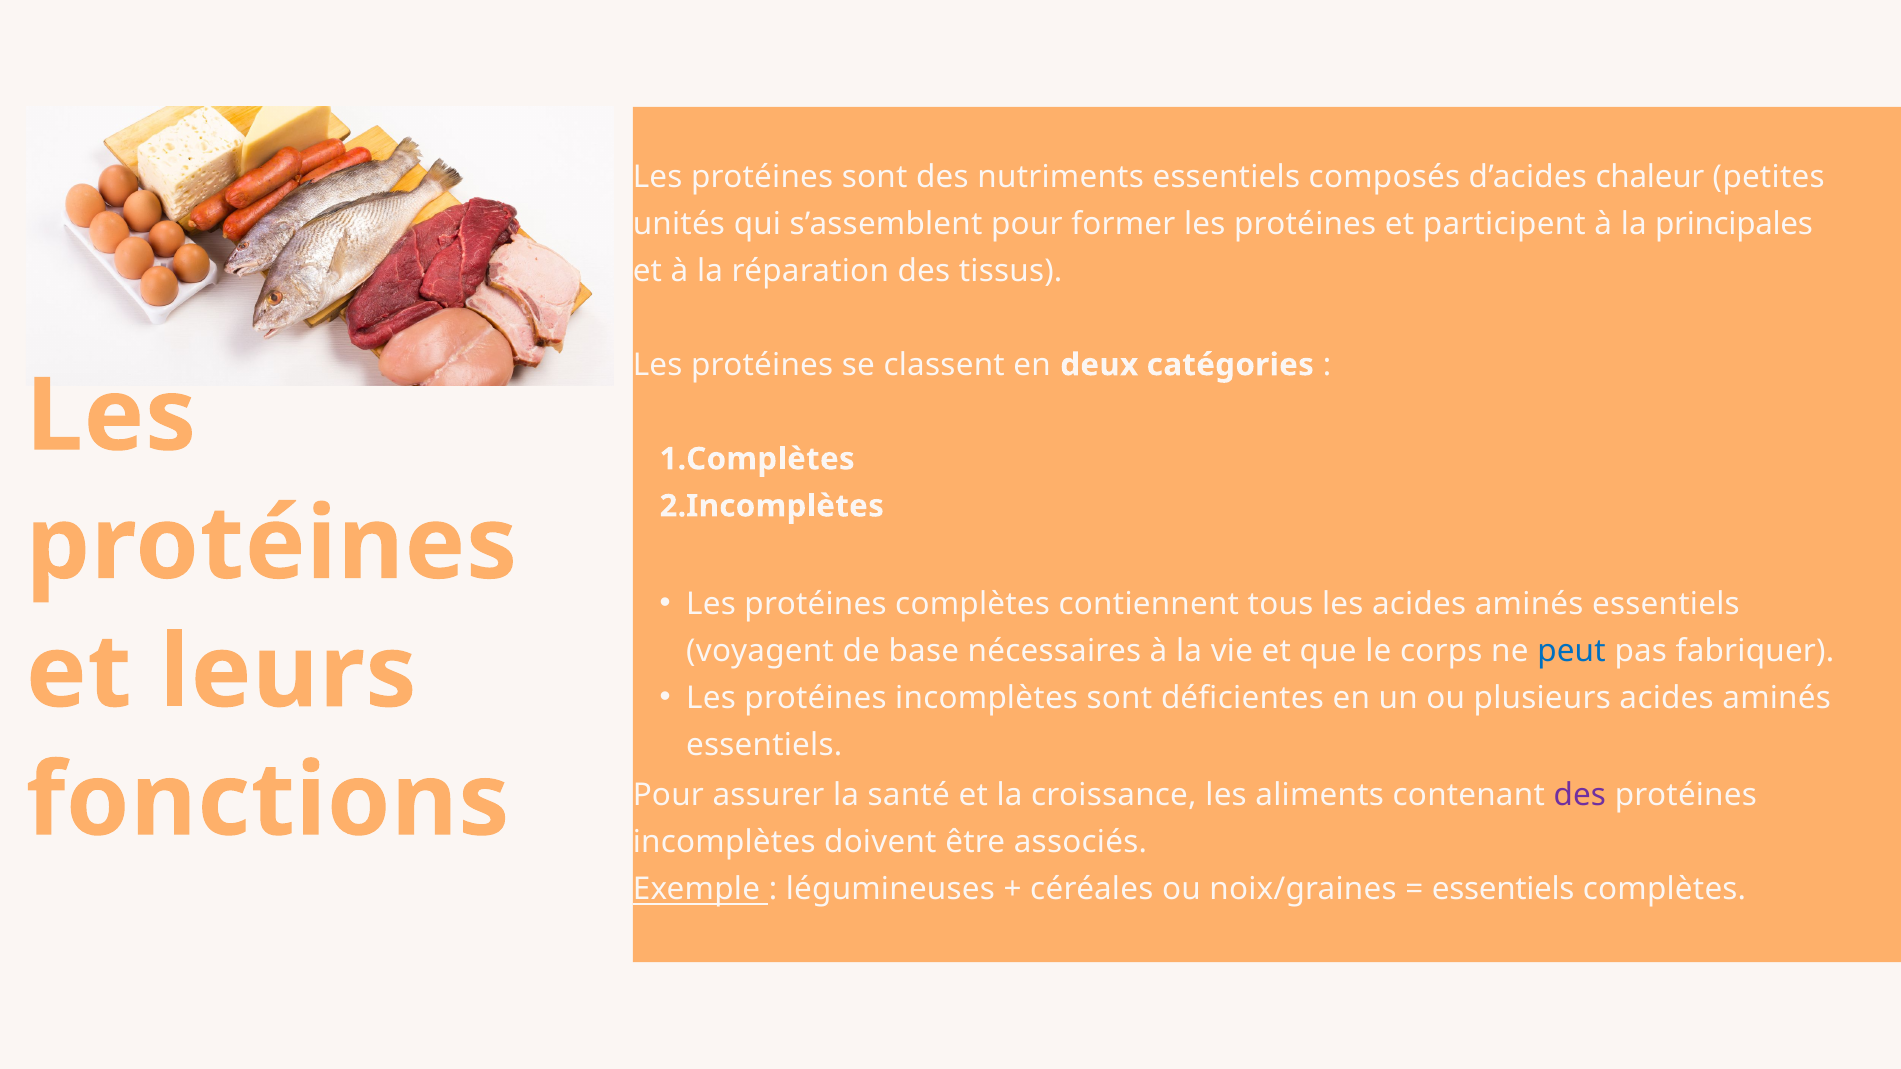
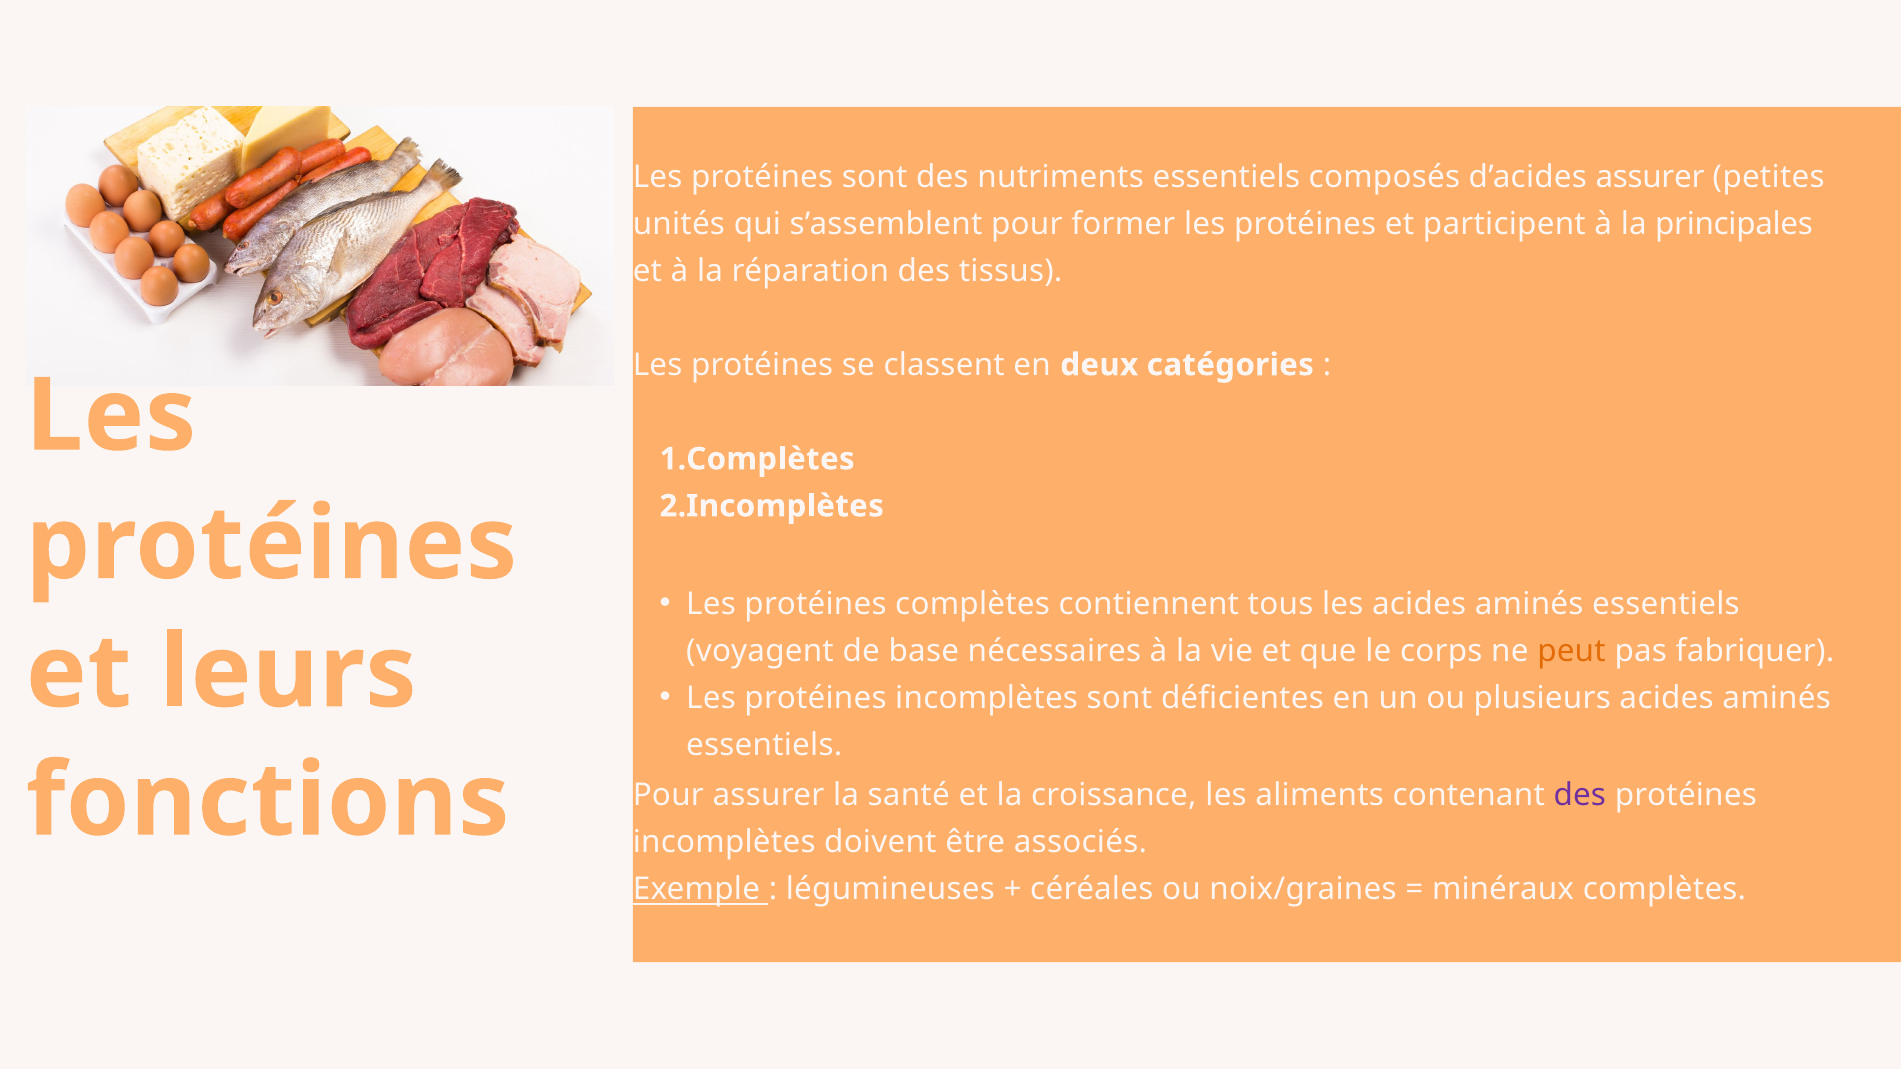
d’acides chaleur: chaleur -> assurer
peut colour: blue -> orange
essentiels at (1503, 890): essentiels -> minéraux
